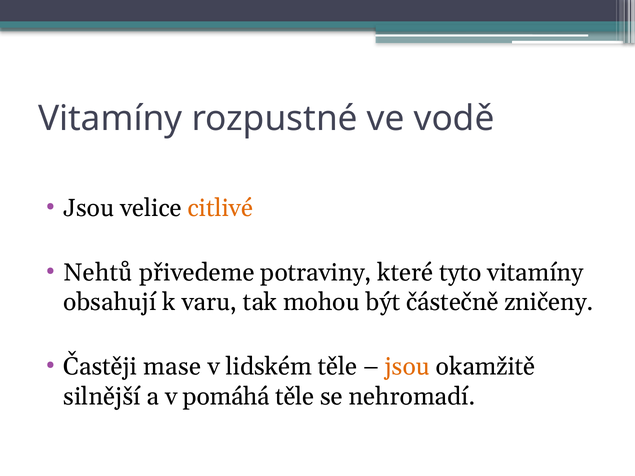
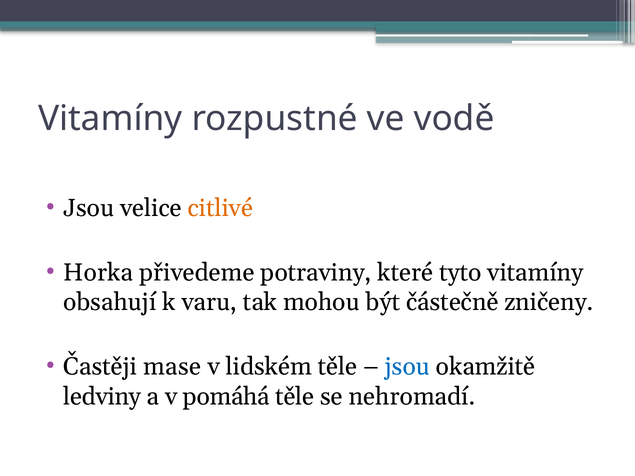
Nehtů: Nehtů -> Horka
jsou at (407, 367) colour: orange -> blue
silnější: silnější -> ledviny
